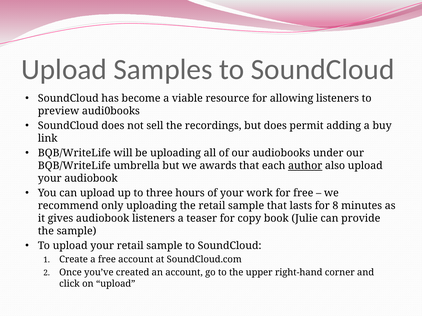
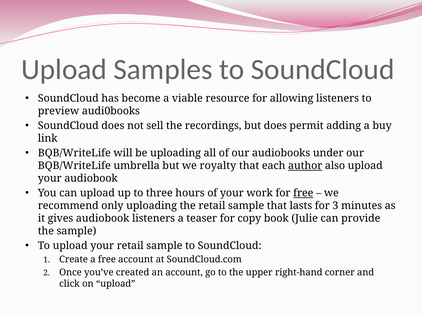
awards: awards -> royalty
free at (303, 193) underline: none -> present
8: 8 -> 3
